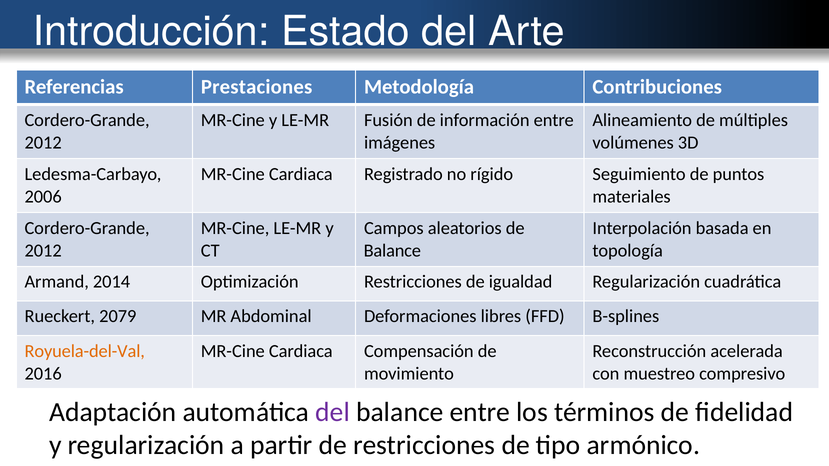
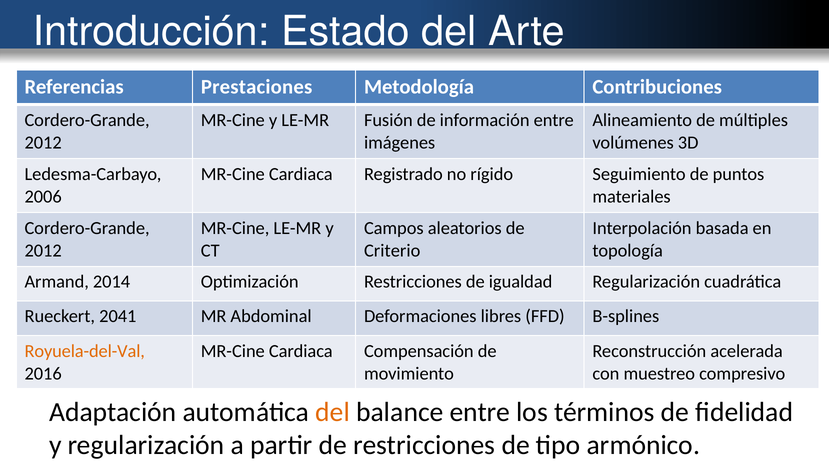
Balance at (392, 251): Balance -> Criterio
2079: 2079 -> 2041
del at (333, 412) colour: purple -> orange
